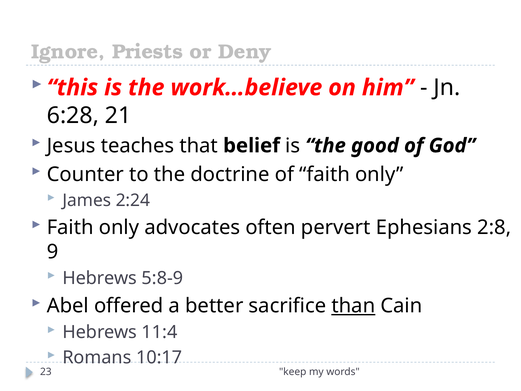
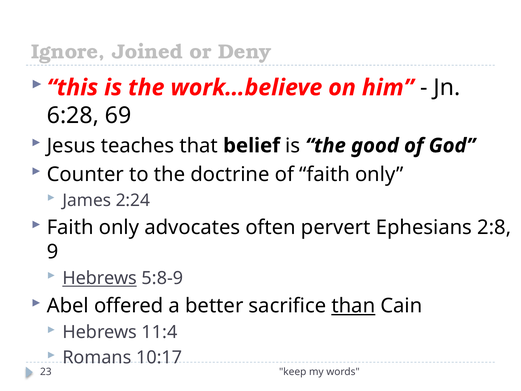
Priests: Priests -> Joined
21: 21 -> 69
Hebrews at (100, 278) underline: none -> present
